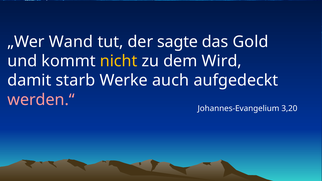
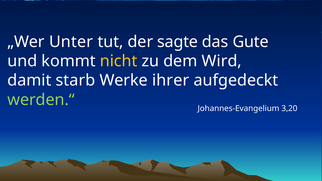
Wand: Wand -> Unter
Gold: Gold -> Gute
auch: auch -> ihrer
werden.“ colour: pink -> light green
